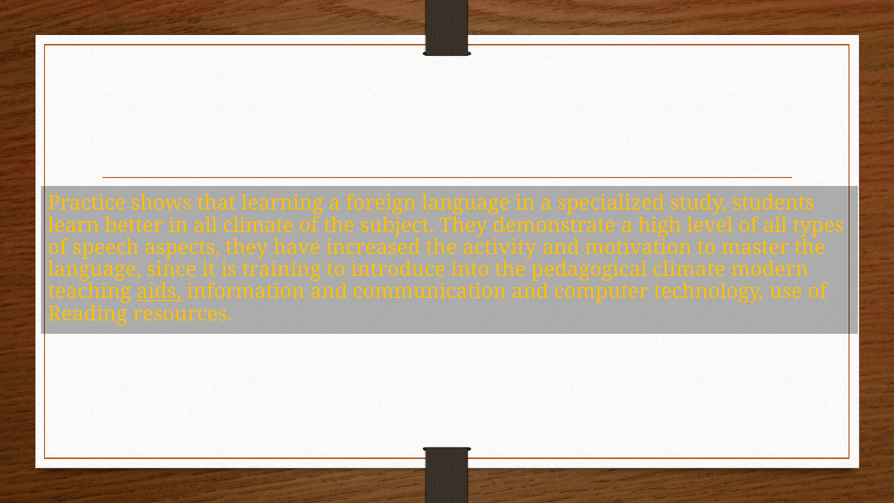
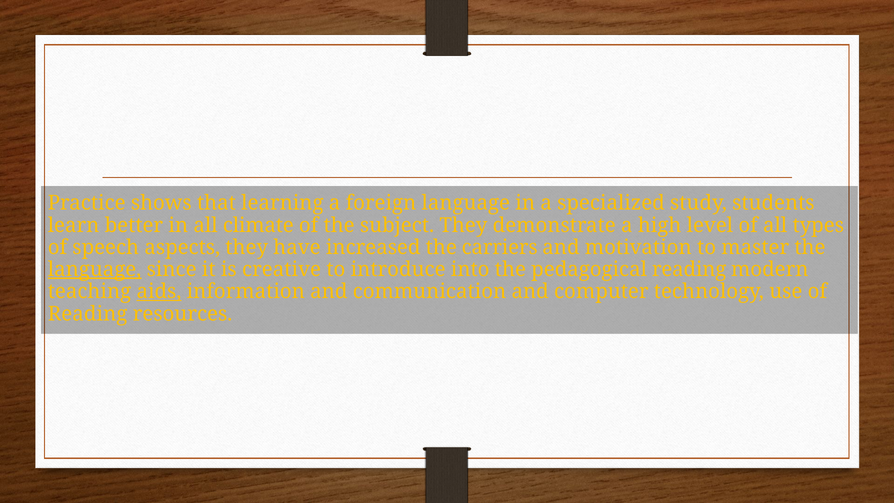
activity: activity -> carriers
language at (95, 269) underline: none -> present
training: training -> creative
pedagogical climate: climate -> reading
